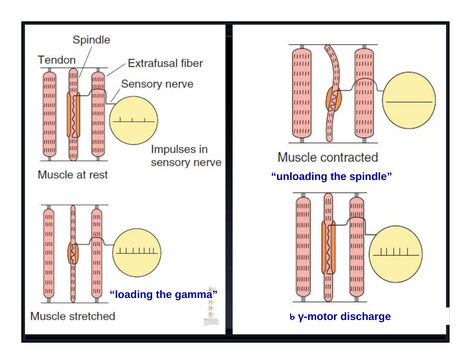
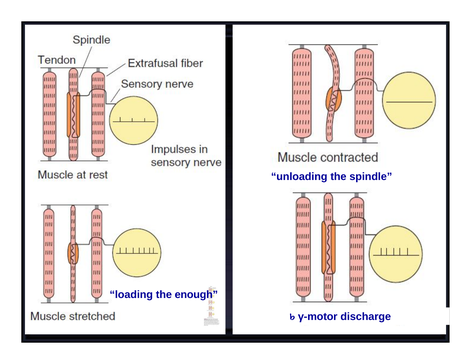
gamma: gamma -> enough
